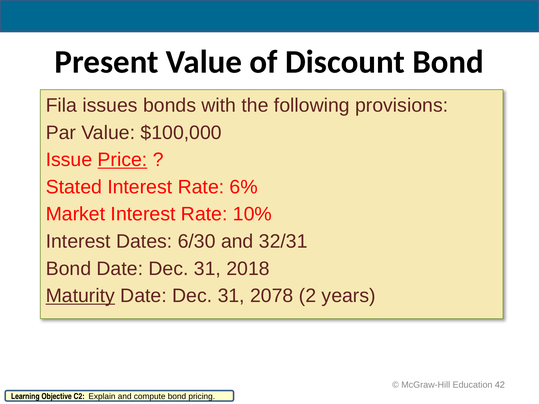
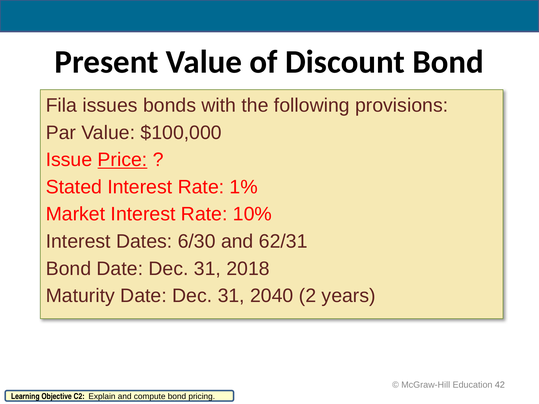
6%: 6% -> 1%
32/31: 32/31 -> 62/31
Maturity underline: present -> none
2078: 2078 -> 2040
